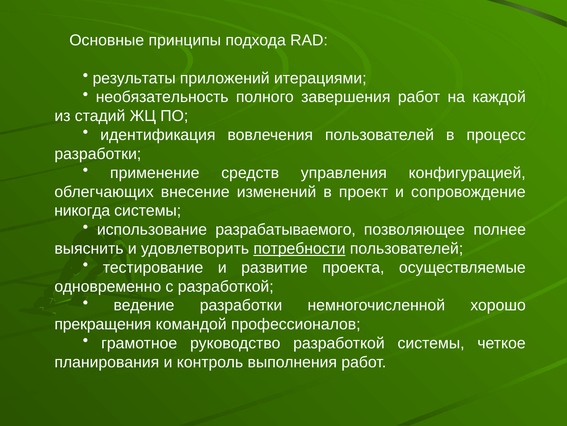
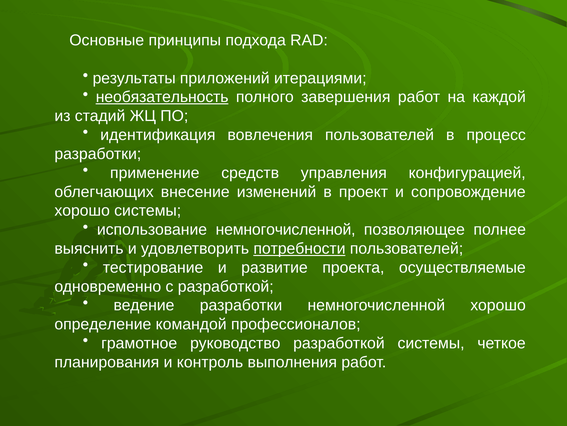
необязательность underline: none -> present
никогда at (82, 210): никогда -> хорошо
использование разрабатываемого: разрабатываемого -> немногочисленной
прекращения: прекращения -> определение
